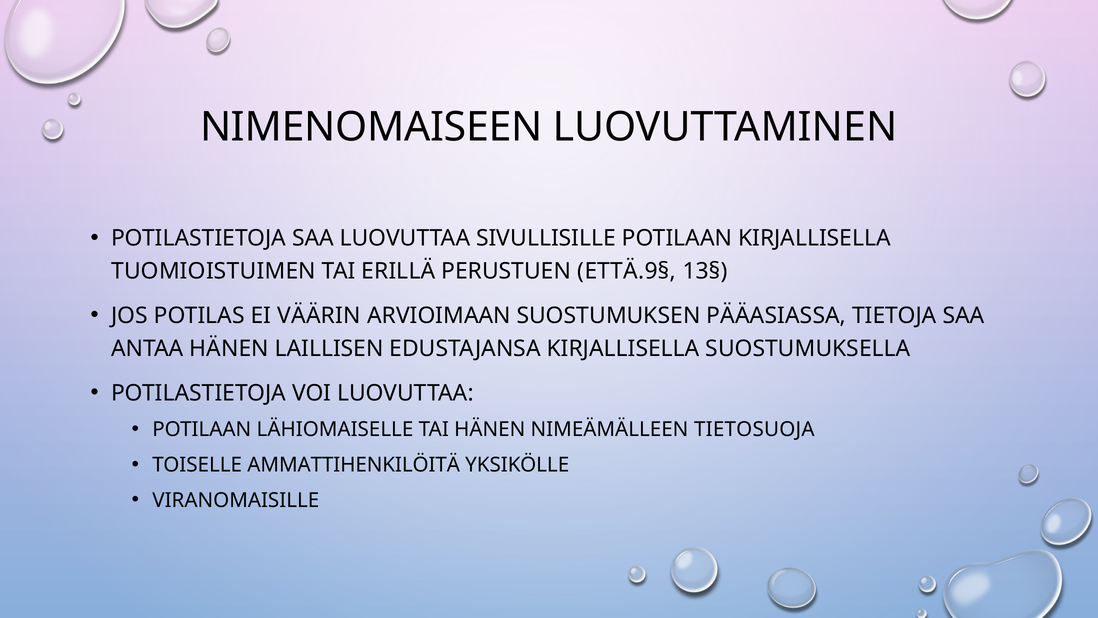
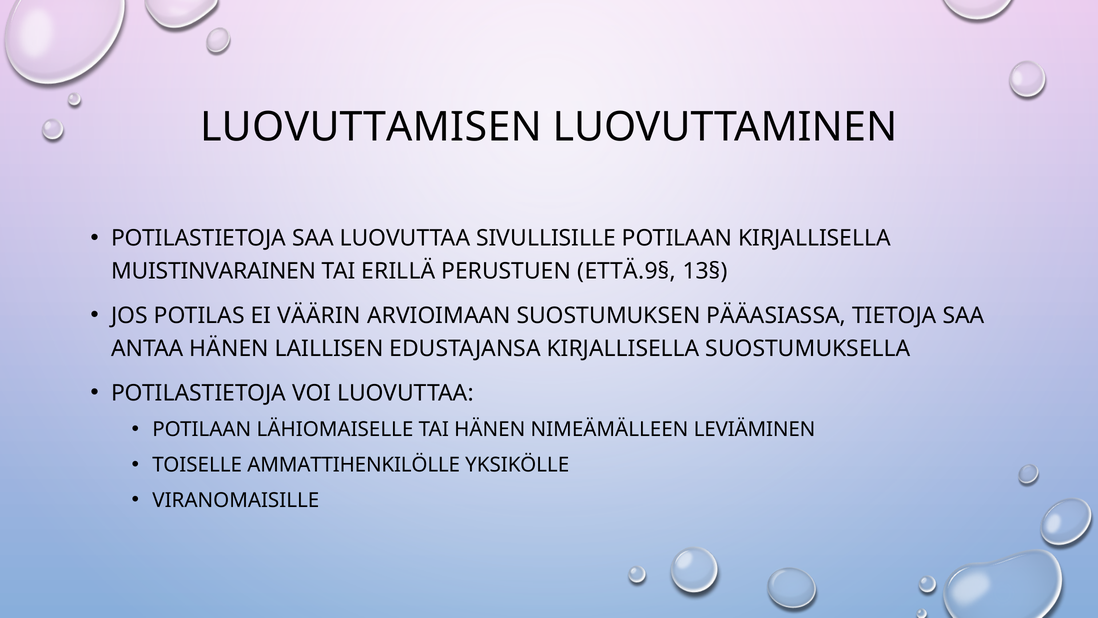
NIMENOMAISEEN: NIMENOMAISEEN -> LUOVUTTAMISEN
TUOMIOISTUIMEN: TUOMIOISTUIMEN -> MUISTINVARAINEN
TIETOSUOJA: TIETOSUOJA -> LEVIÄMINEN
AMMATTIHENKILÖITÄ: AMMATTIHENKILÖITÄ -> AMMATTIHENKILÖLLE
